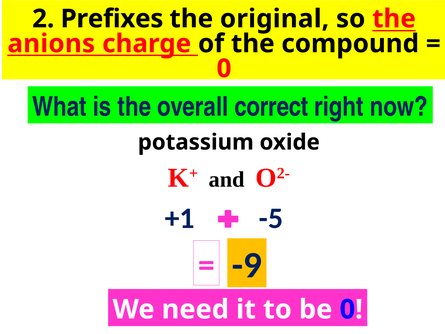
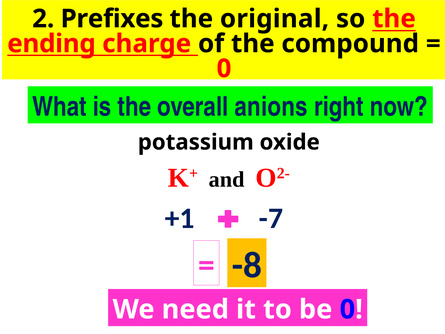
anions: anions -> ending
correct: correct -> anions
-5: -5 -> -7
-9: -9 -> -8
